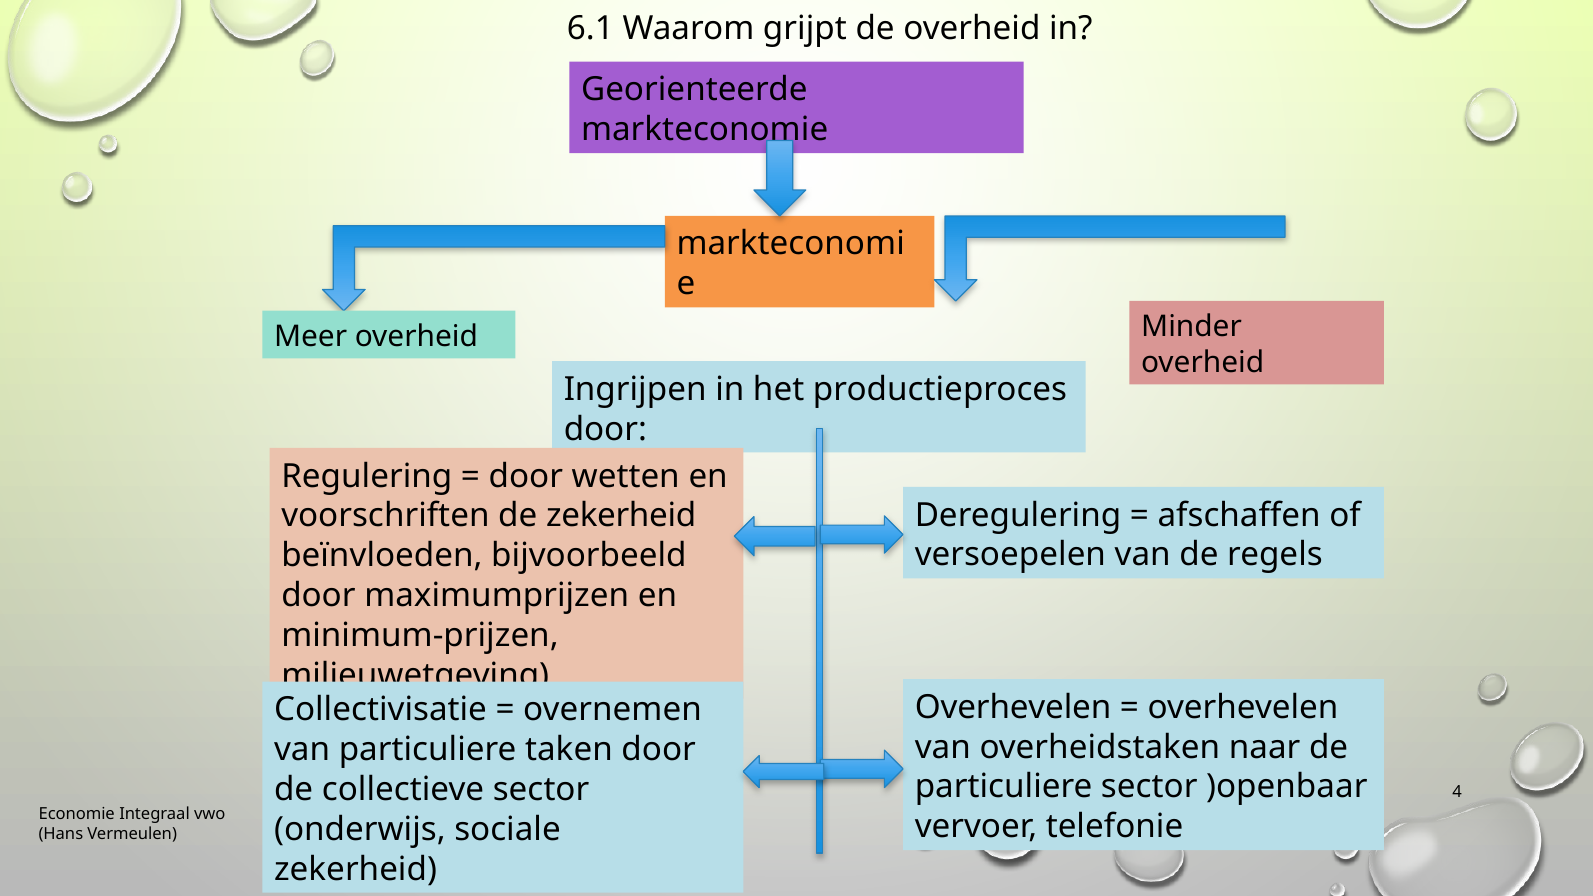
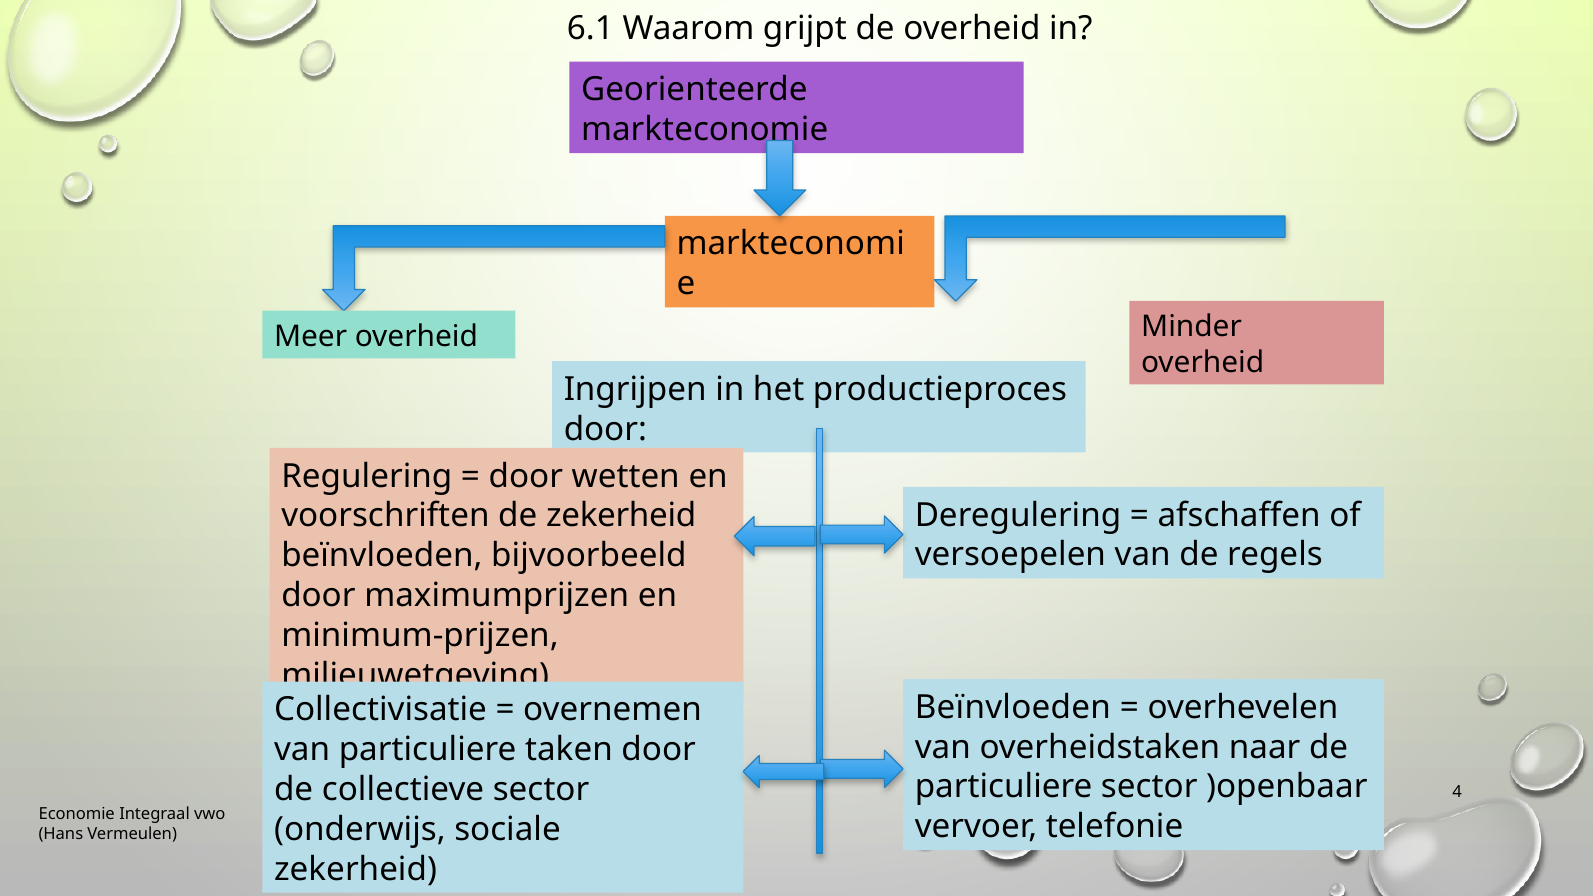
Overhevelen at (1013, 707): Overhevelen -> Beïnvloeden
